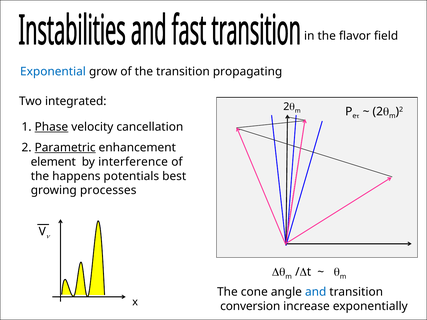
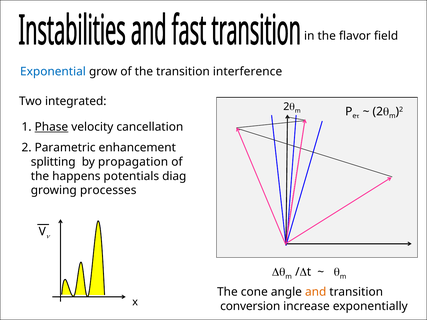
propagating: propagating -> interference
Parametric underline: present -> none
element: element -> splitting
interference: interference -> propagation
best: best -> diag
and colour: blue -> orange
